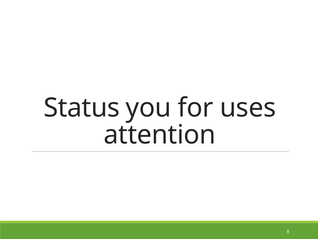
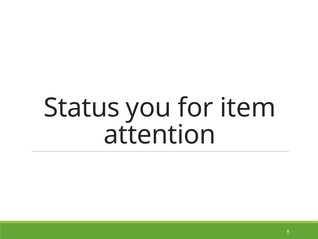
uses: uses -> item
